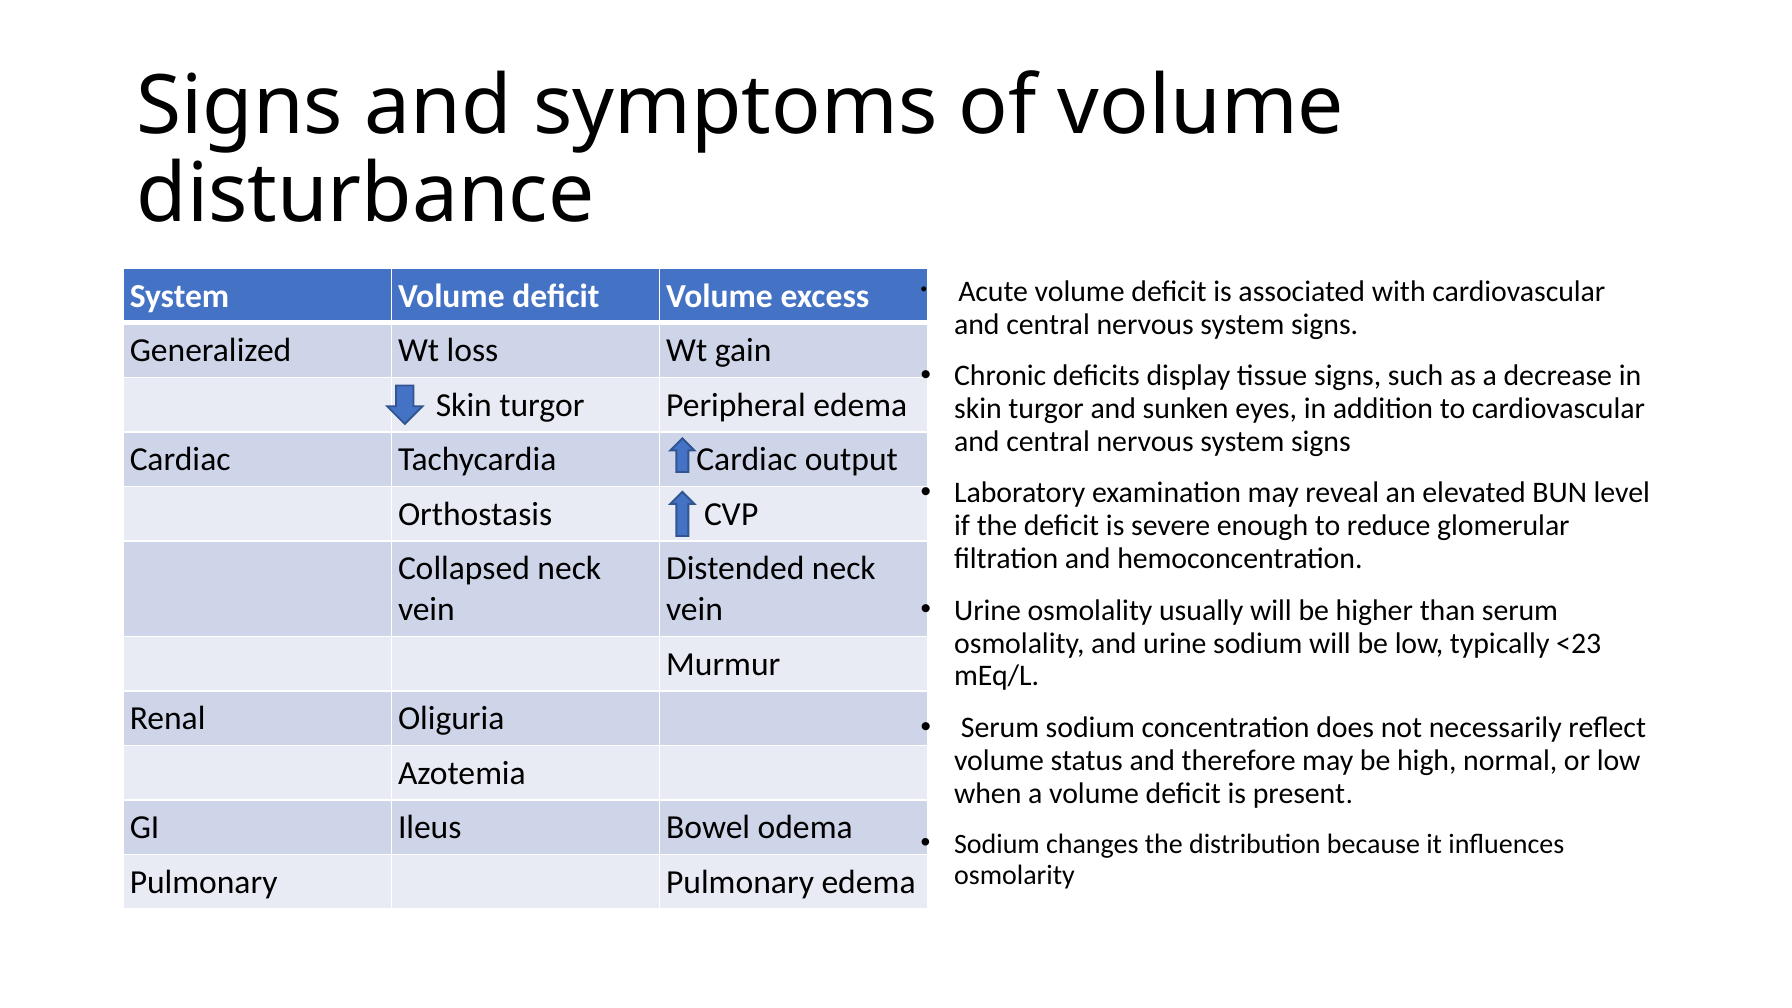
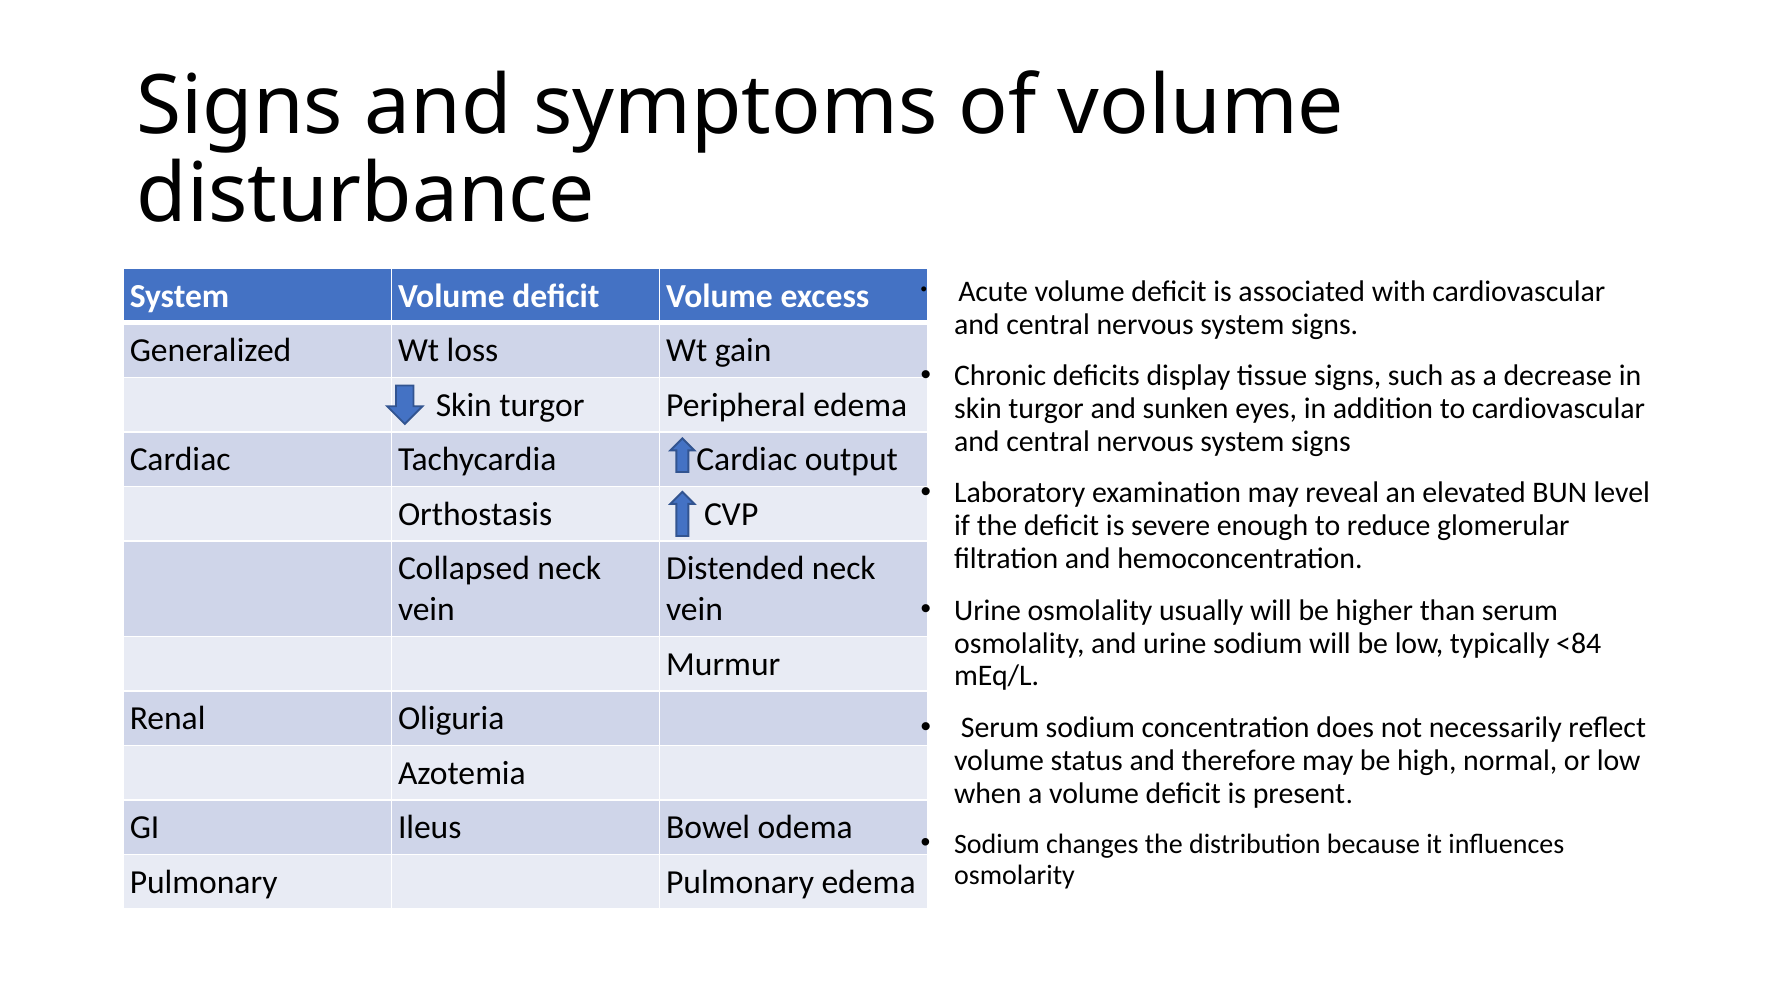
<23: <23 -> <84
